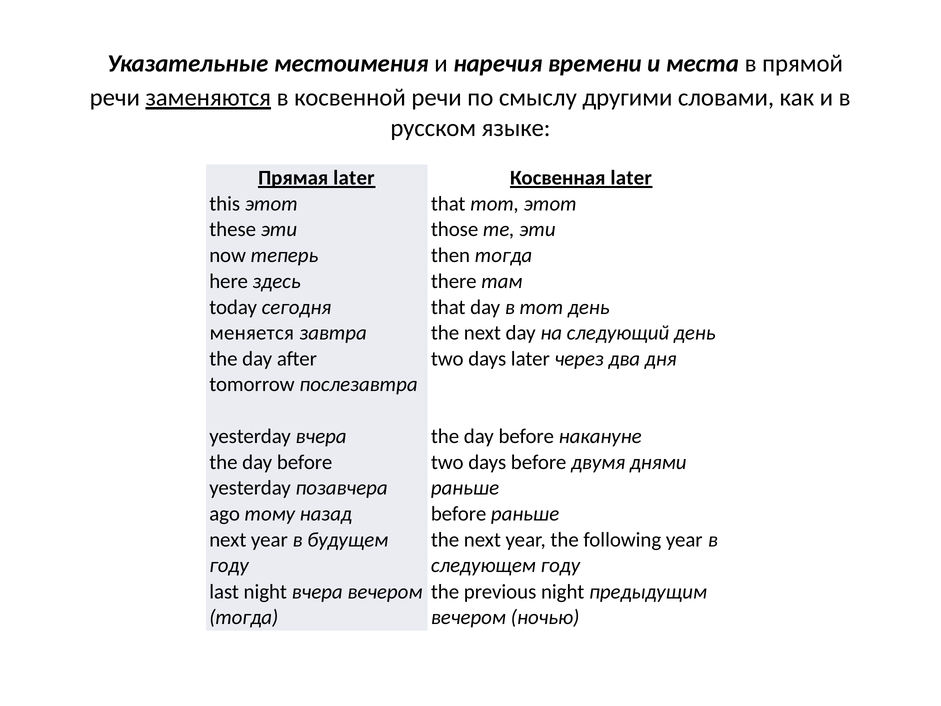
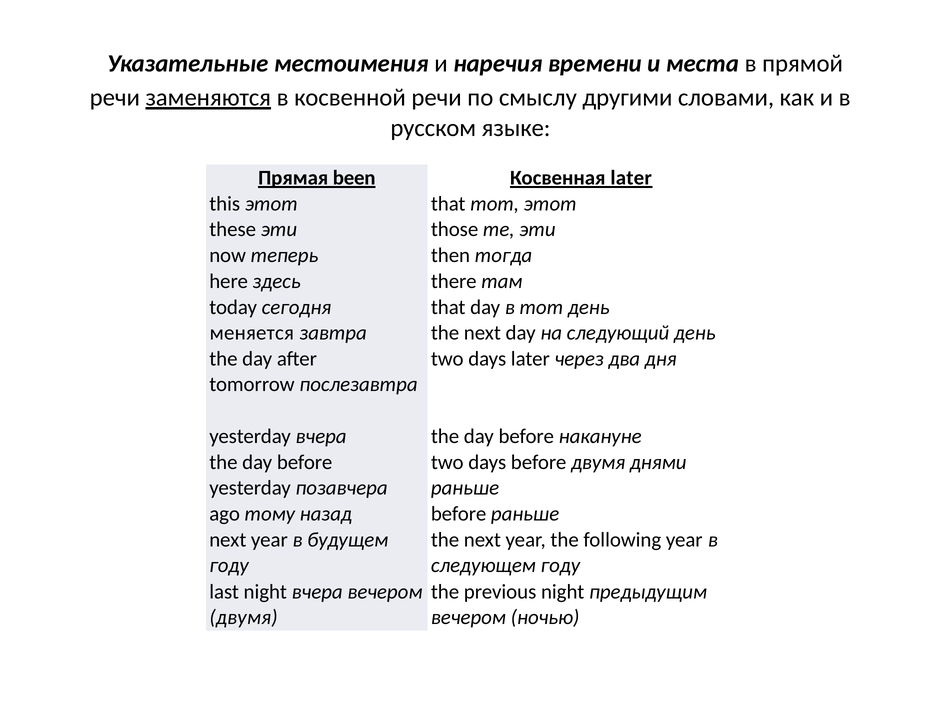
Прямая later: later -> been
тогда at (244, 617): тогда -> двумя
